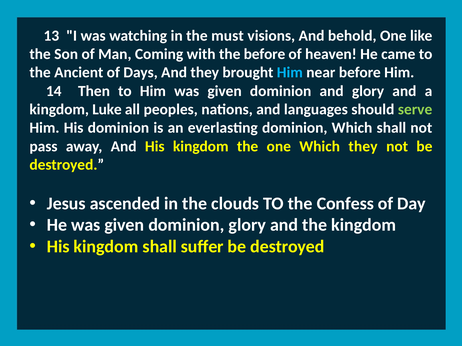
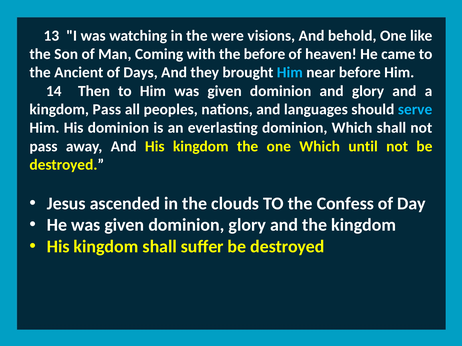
must: must -> were
kingdom Luke: Luke -> Pass
serve colour: light green -> light blue
Which they: they -> until
